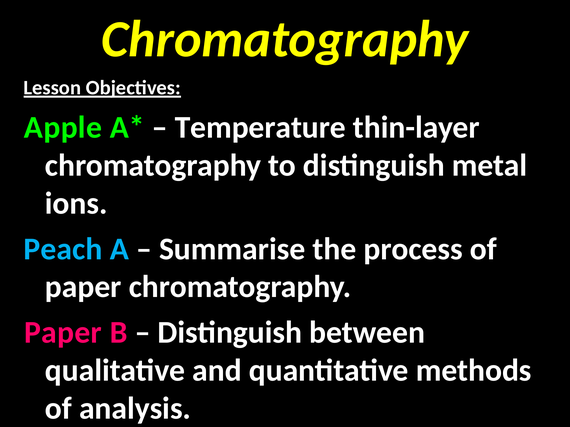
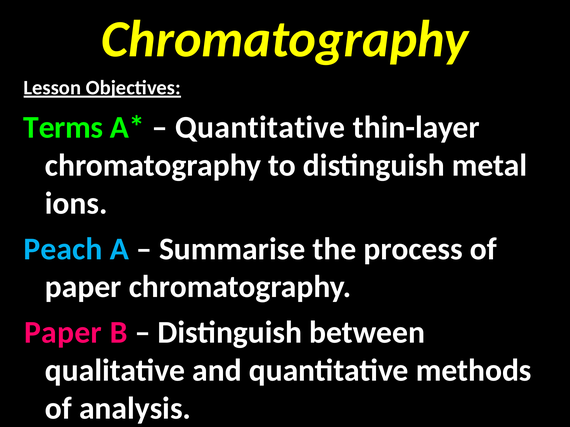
Apple: Apple -> Terms
Temperature at (260, 128): Temperature -> Quantitative
